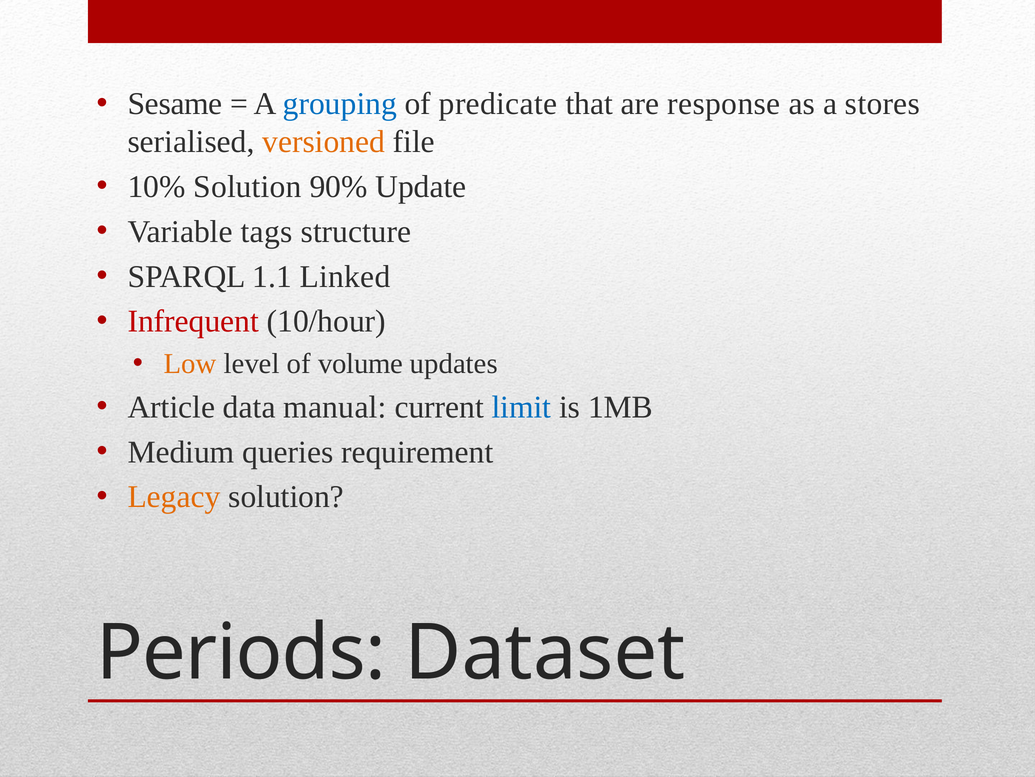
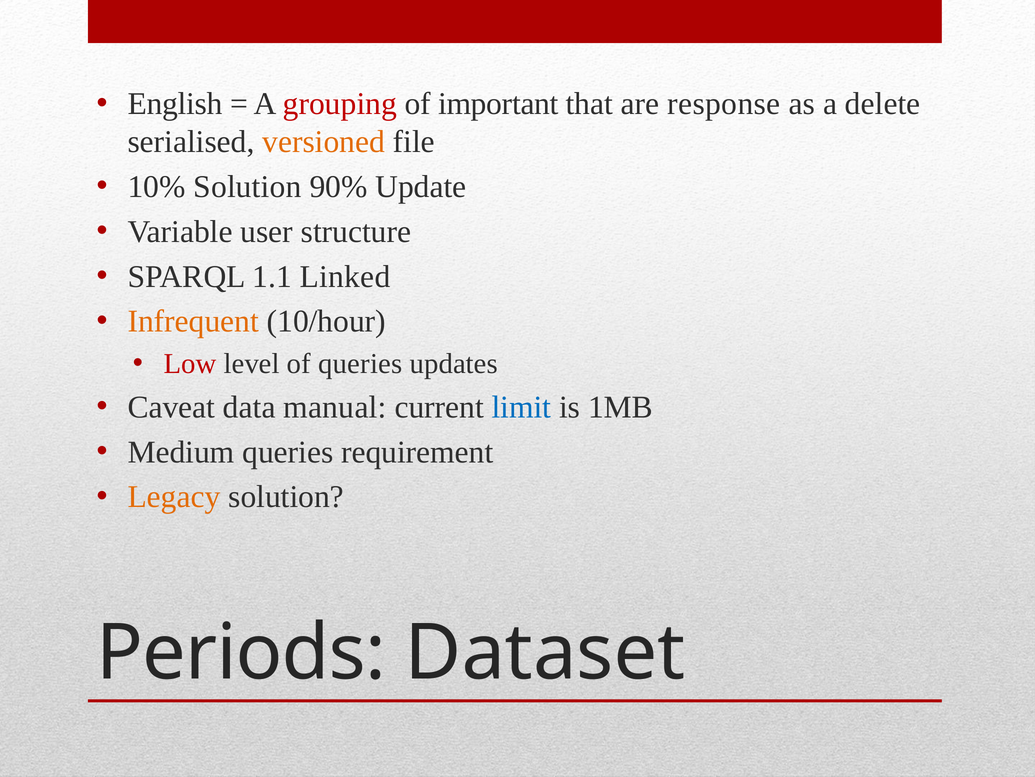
Sesame: Sesame -> English
grouping colour: blue -> red
predicate: predicate -> important
stores: stores -> delete
tags: tags -> user
Infrequent colour: red -> orange
Low colour: orange -> red
of volume: volume -> queries
Article: Article -> Caveat
